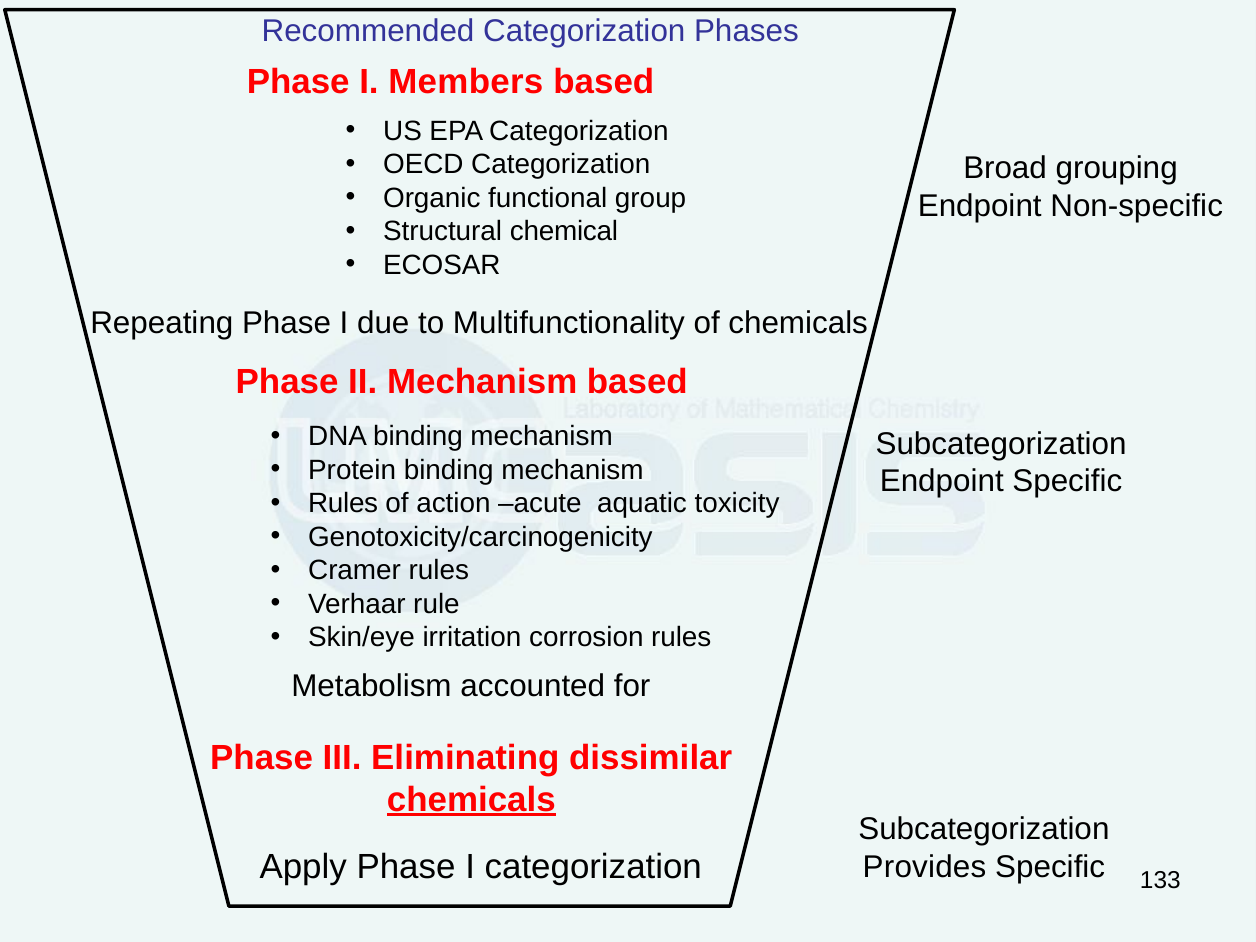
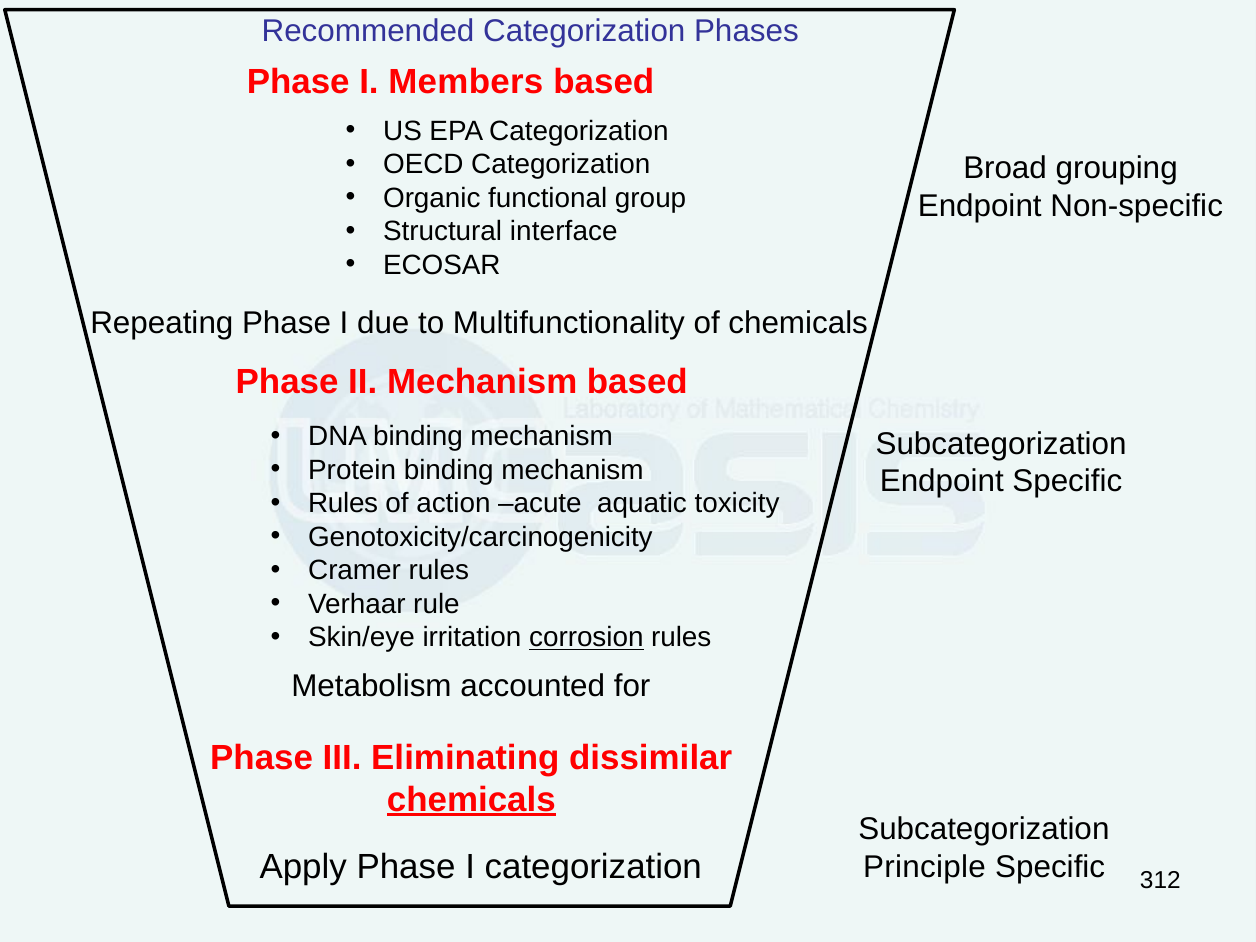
chemical: chemical -> interface
corrosion underline: none -> present
133: 133 -> 312
Provides: Provides -> Principle
